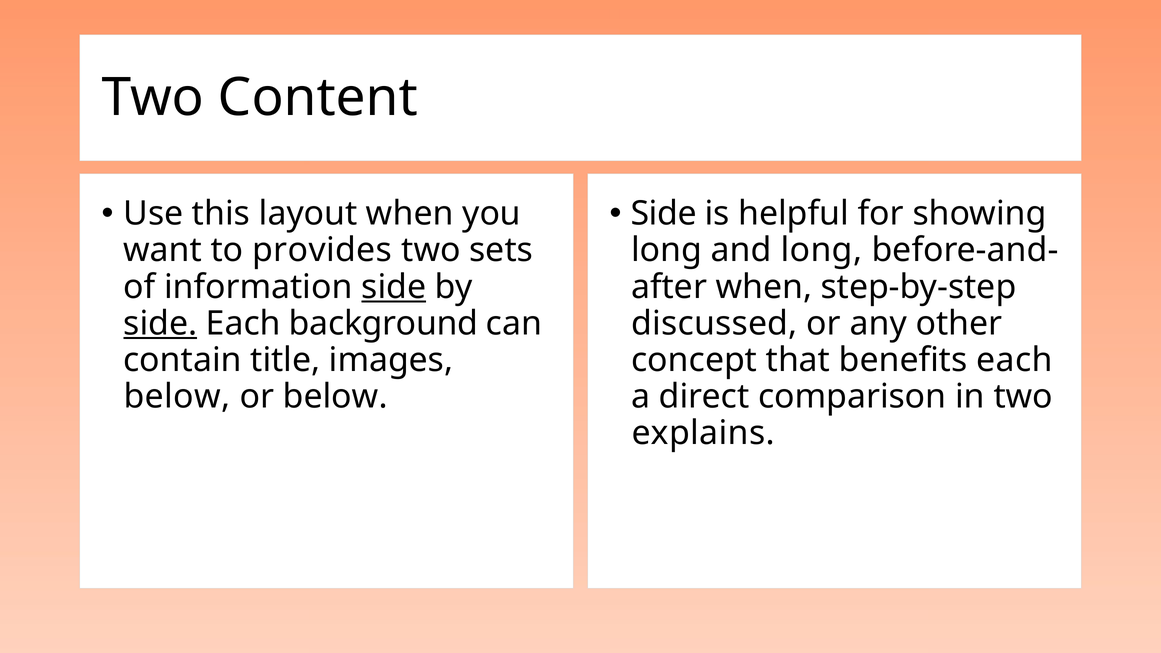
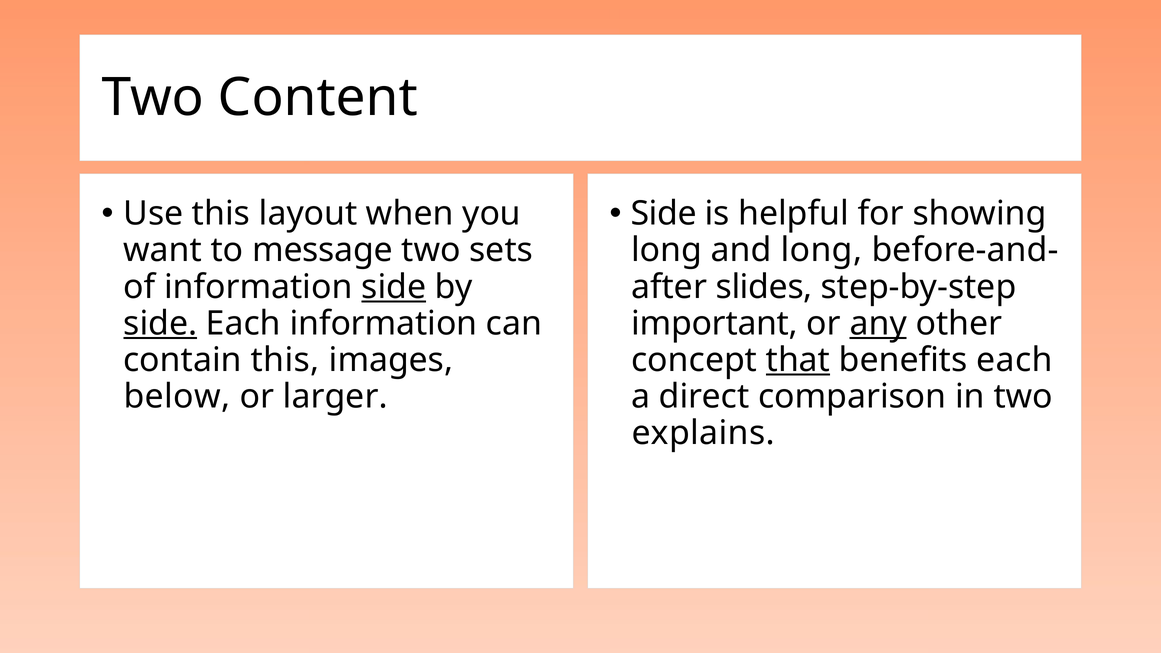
provides: provides -> message
when at (764, 287): when -> slides
Each background: background -> information
discussed: discussed -> important
any underline: none -> present
contain title: title -> this
that underline: none -> present
or below: below -> larger
